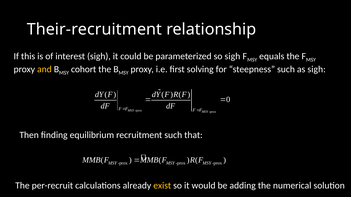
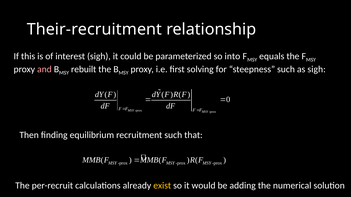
so sigh: sigh -> into
and colour: yellow -> pink
cohort: cohort -> rebuilt
